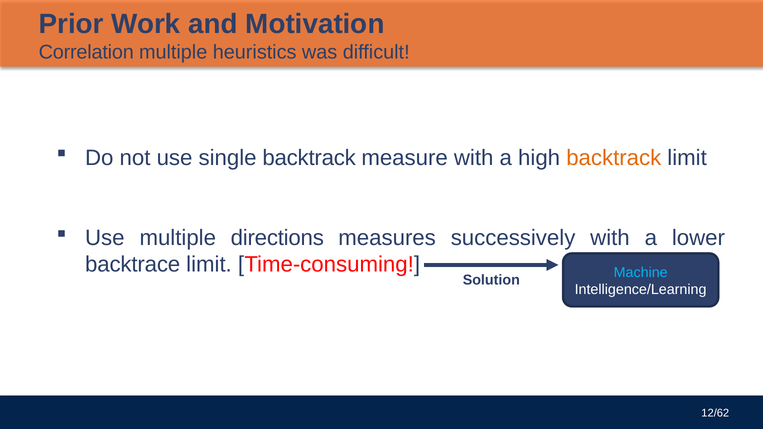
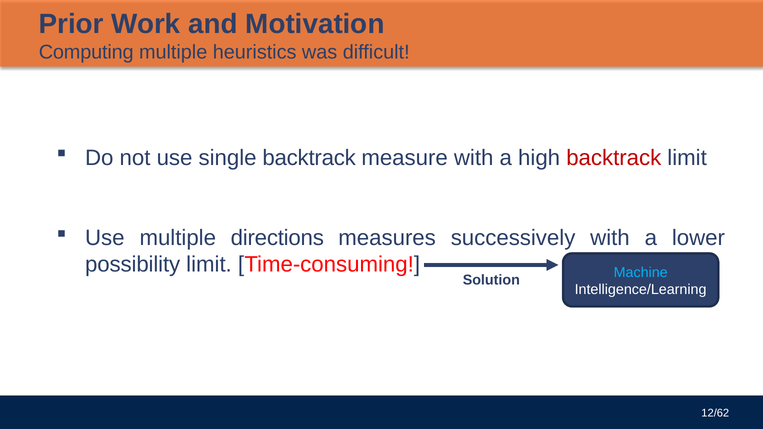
Correlation: Correlation -> Computing
backtrack at (614, 158) colour: orange -> red
backtrace: backtrace -> possibility
